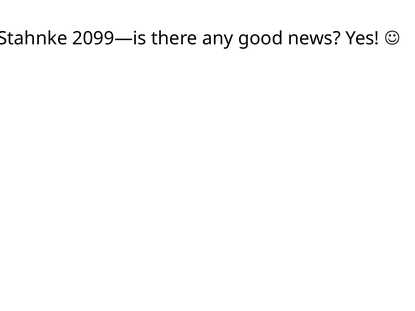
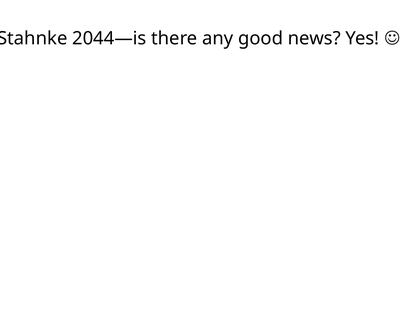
2099—is: 2099—is -> 2044—is
